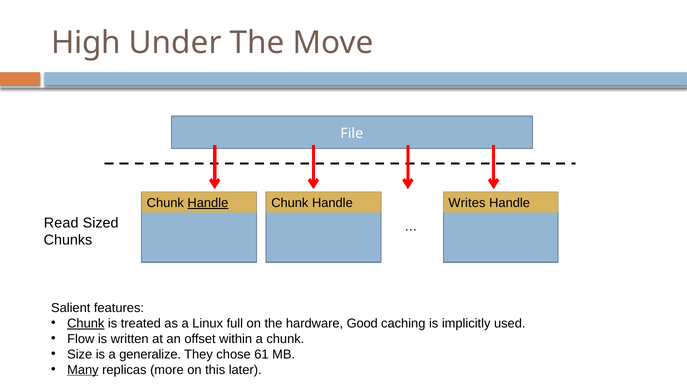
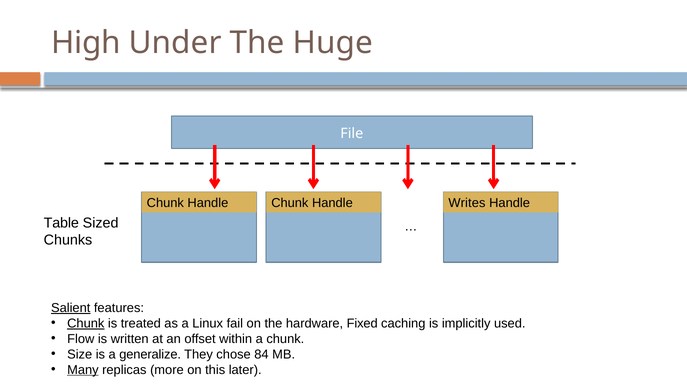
Move: Move -> Huge
Handle at (208, 203) underline: present -> none
Read: Read -> Table
Salient underline: none -> present
full: full -> fail
Good: Good -> Fixed
61: 61 -> 84
